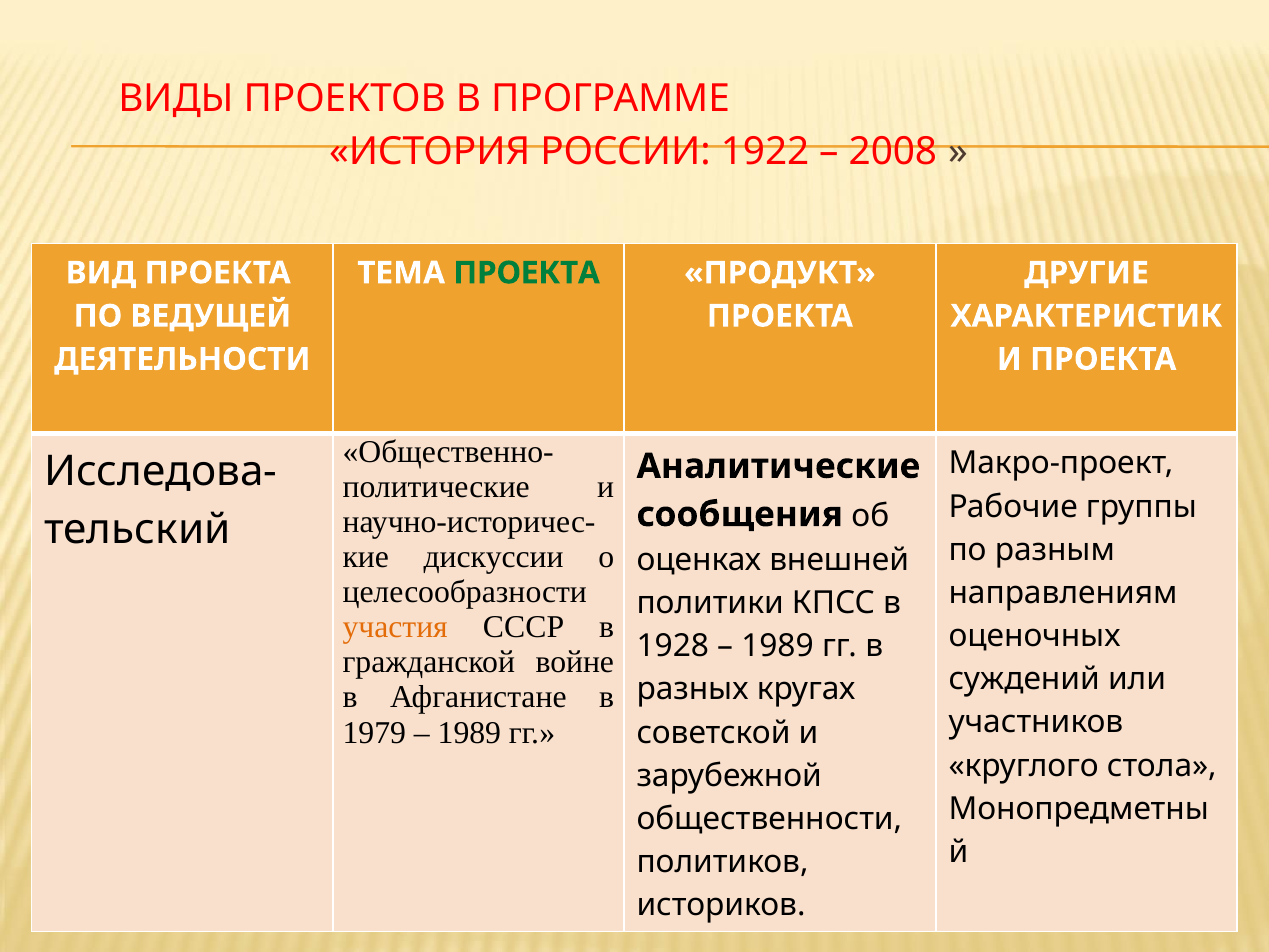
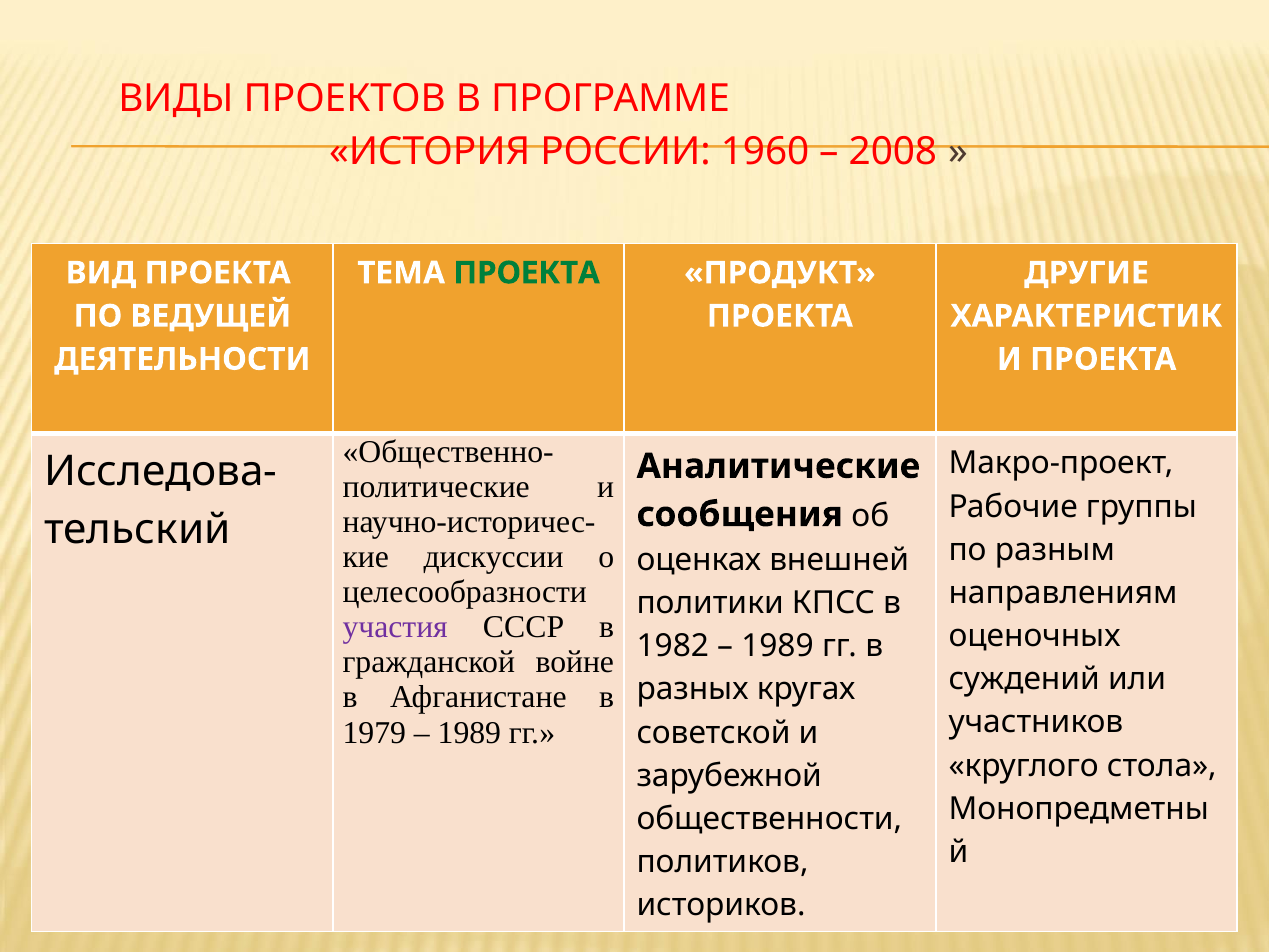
1922: 1922 -> 1960
участия colour: orange -> purple
1928: 1928 -> 1982
